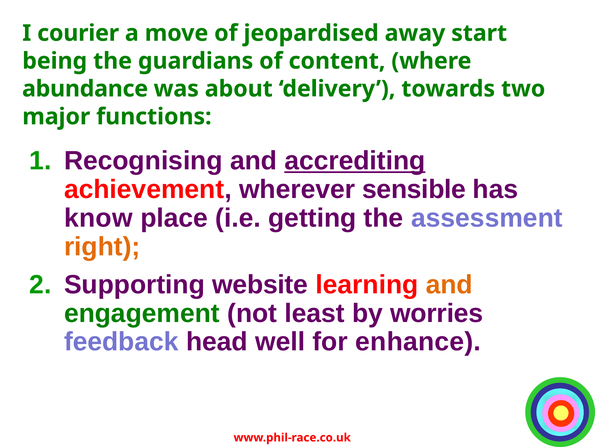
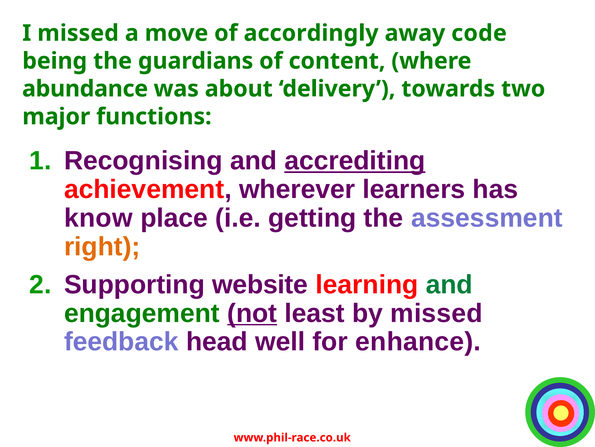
I courier: courier -> missed
jeopardised: jeopardised -> accordingly
start: start -> code
sensible: sensible -> learners
and at (449, 284) colour: orange -> green
not underline: none -> present
by worries: worries -> missed
